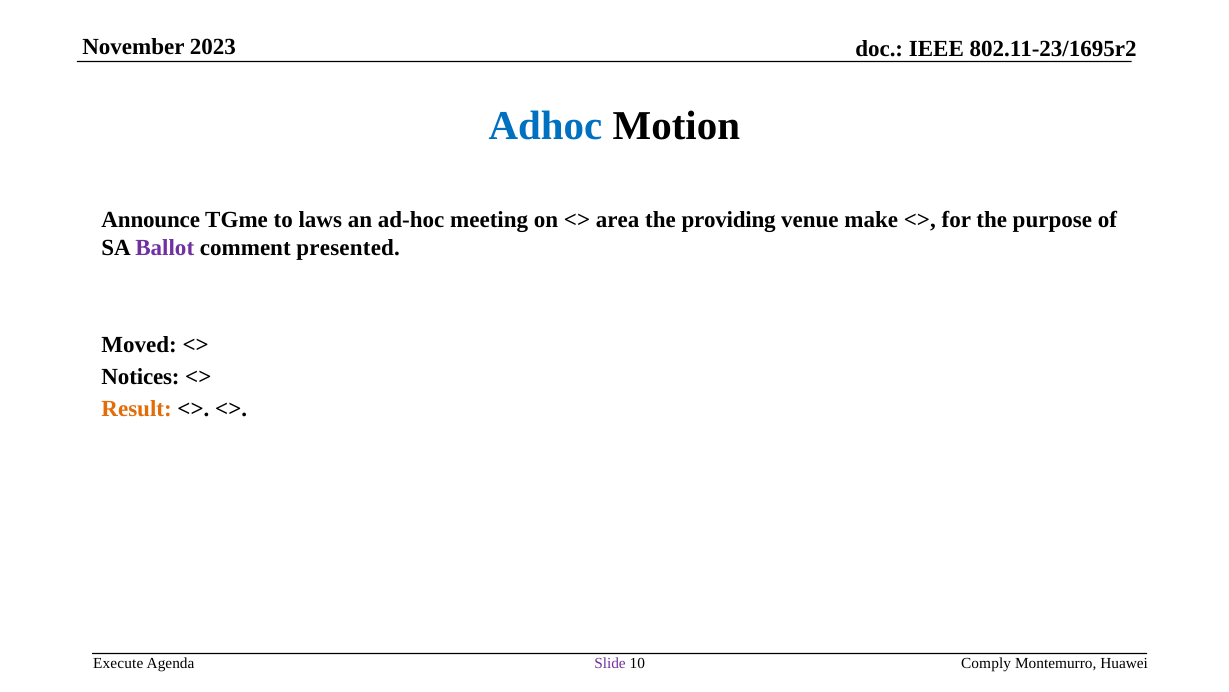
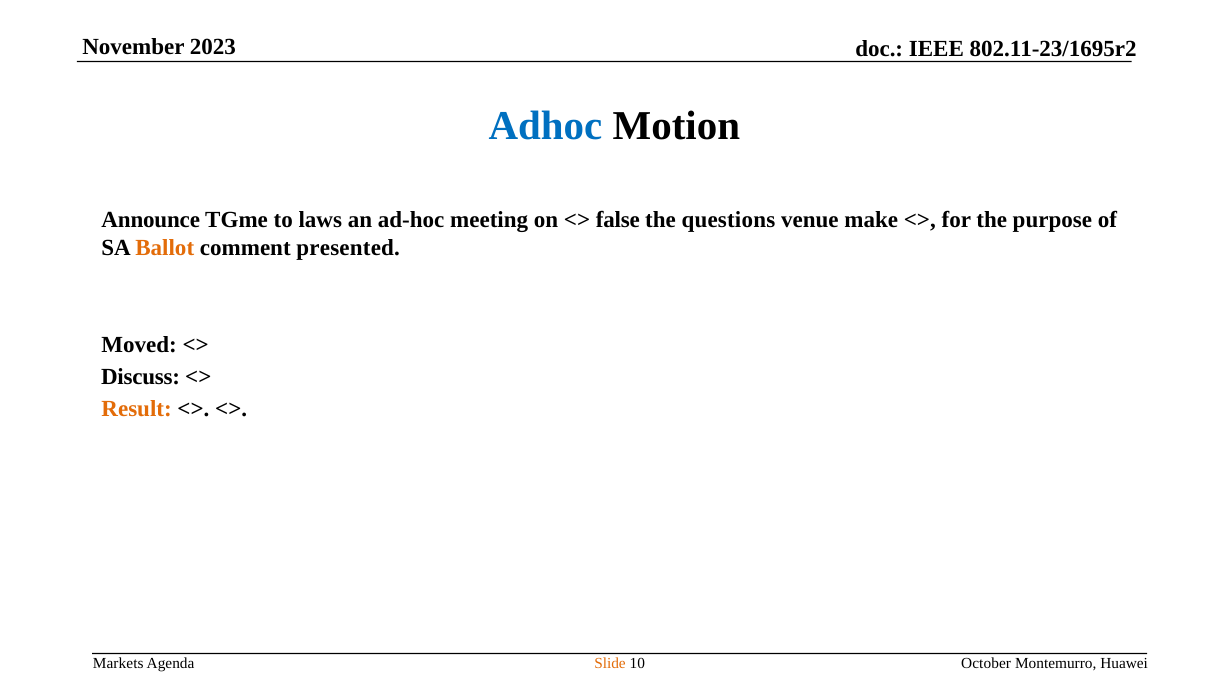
area: area -> false
providing: providing -> questions
Ballot colour: purple -> orange
Notices: Notices -> Discuss
Execute: Execute -> Markets
Slide colour: purple -> orange
Comply: Comply -> October
